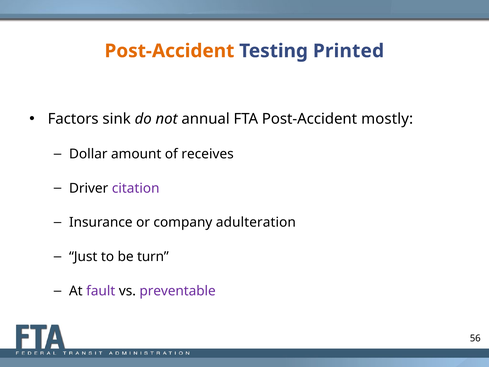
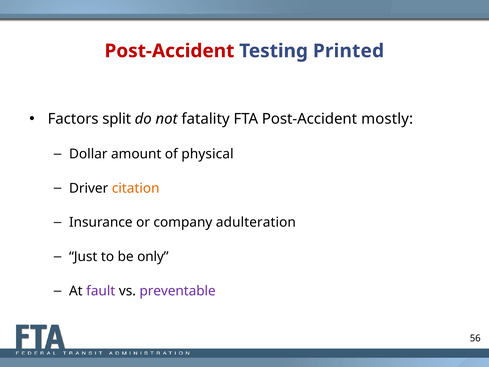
Post-Accident at (169, 51) colour: orange -> red
sink: sink -> split
annual: annual -> fatality
receives: receives -> physical
citation colour: purple -> orange
turn: turn -> only
